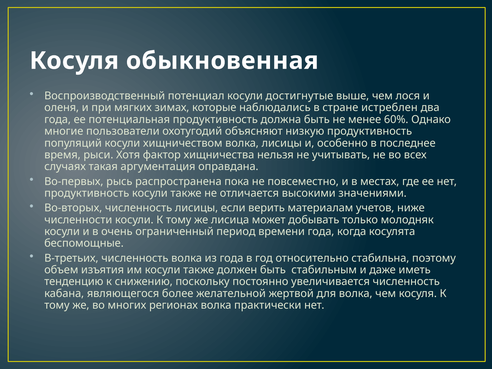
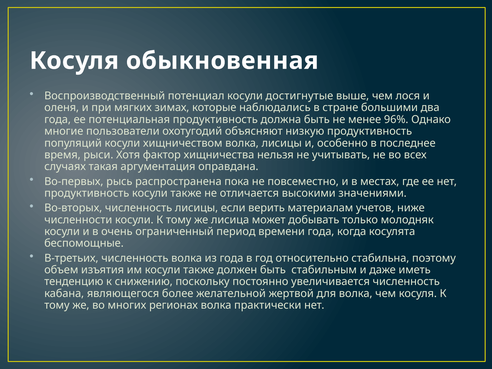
истреблен: истреблен -> большими
60%: 60% -> 96%
